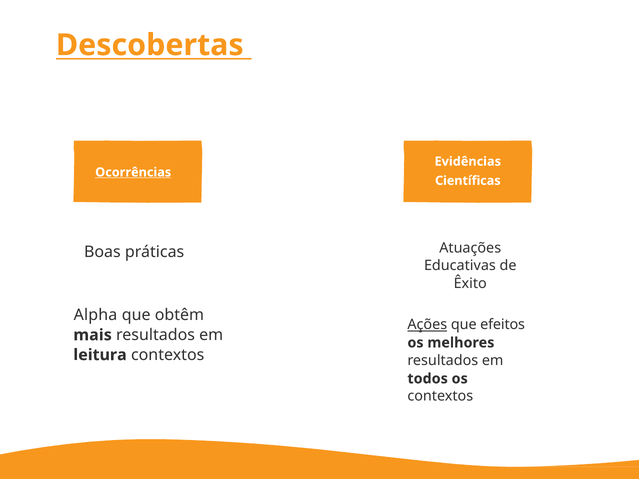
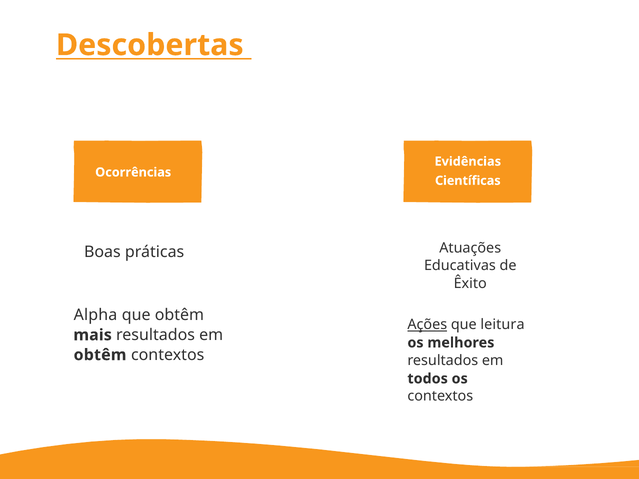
Ocorrências underline: present -> none
efeitos: efeitos -> leitura
leitura at (100, 355): leitura -> obtêm
